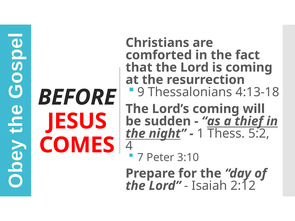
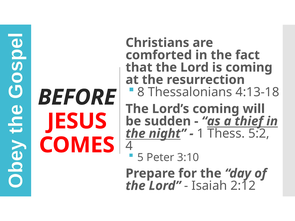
9: 9 -> 8
7: 7 -> 5
